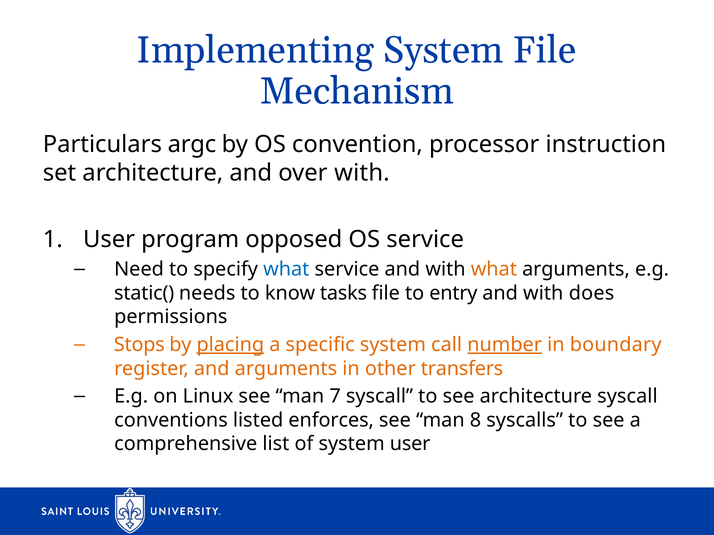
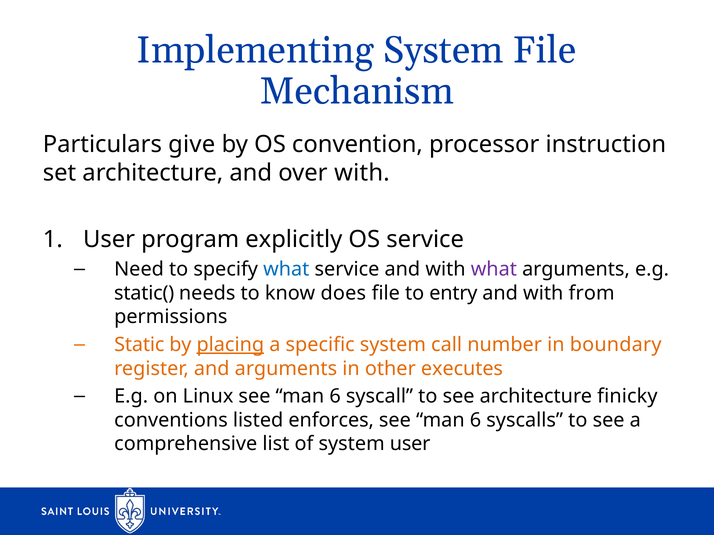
argc: argc -> give
opposed: opposed -> explicitly
what at (494, 270) colour: orange -> purple
tasks: tasks -> does
does: does -> from
Stops: Stops -> Static
number underline: present -> none
transfers: transfers -> executes
Linux see man 7: 7 -> 6
architecture syscall: syscall -> finicky
8 at (475, 421): 8 -> 6
